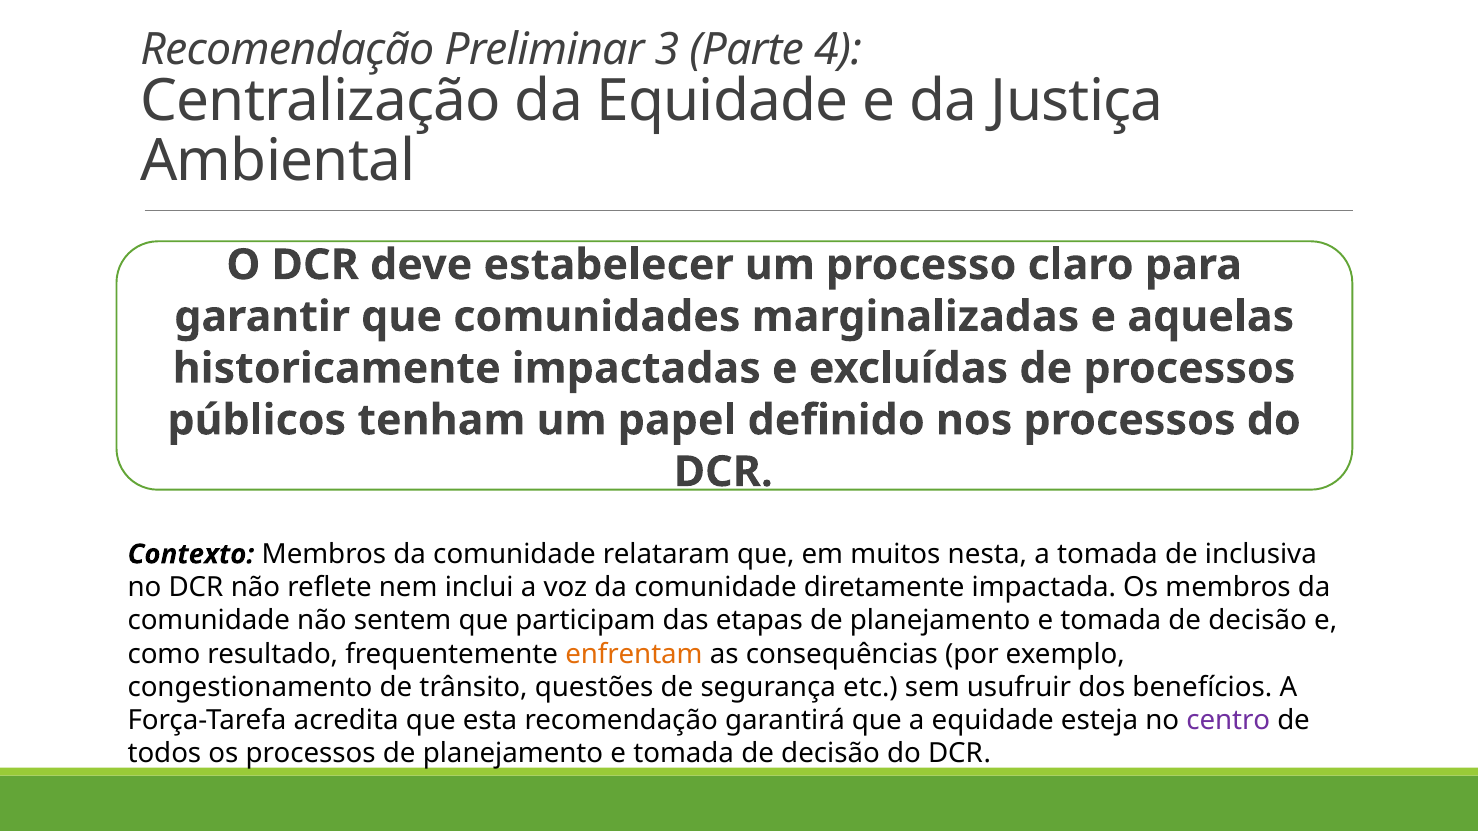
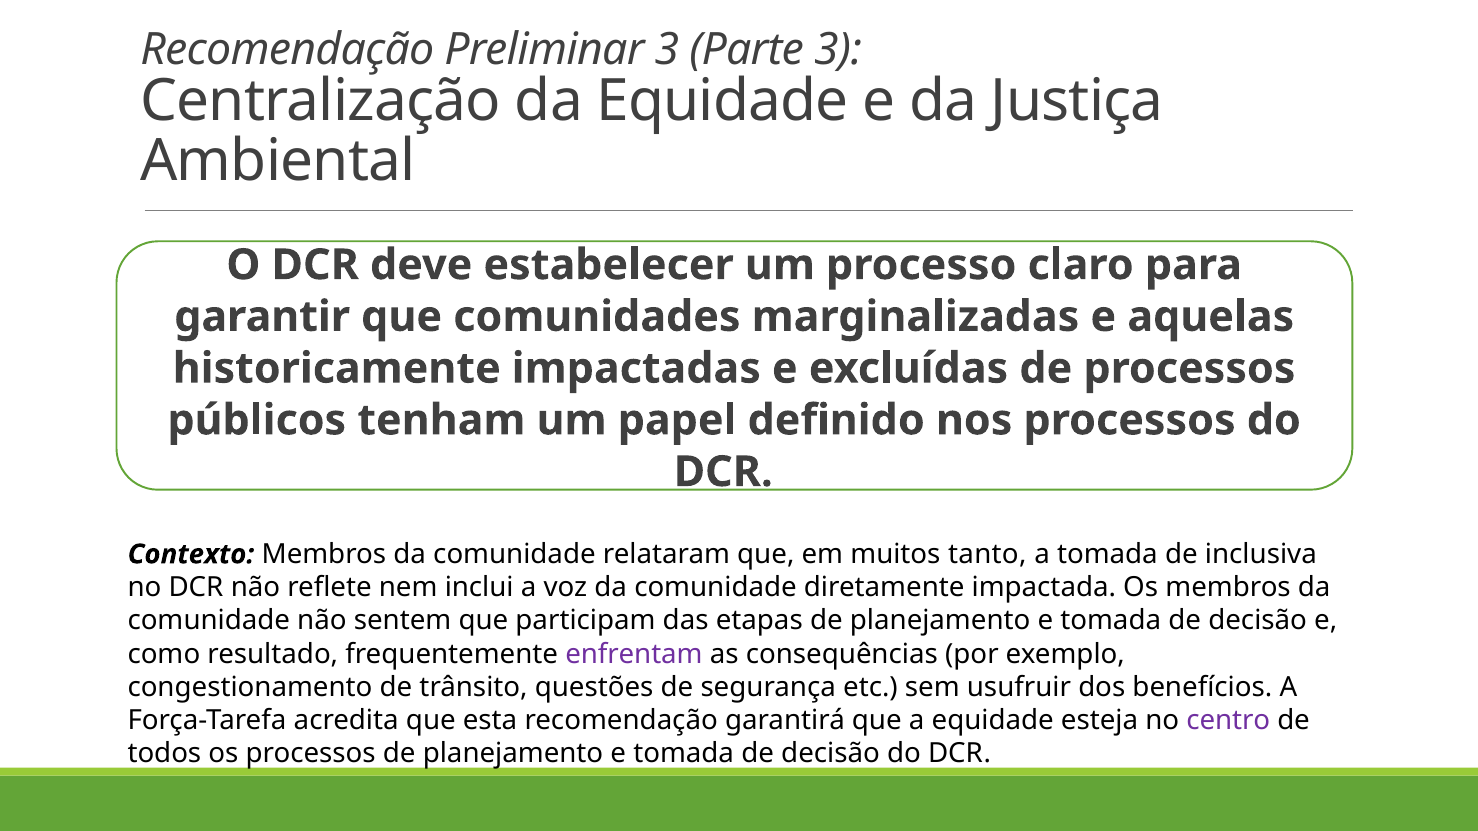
Parte 4: 4 -> 3
nesta: nesta -> tanto
enfrentam colour: orange -> purple
